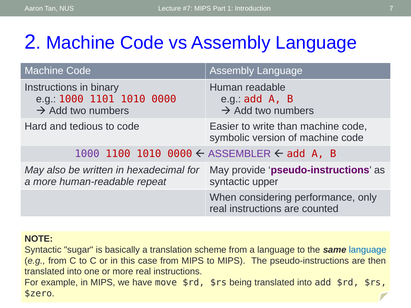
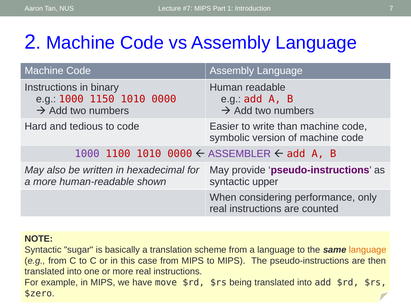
1101: 1101 -> 1150
repeat: repeat -> shown
language at (368, 250) colour: blue -> orange
